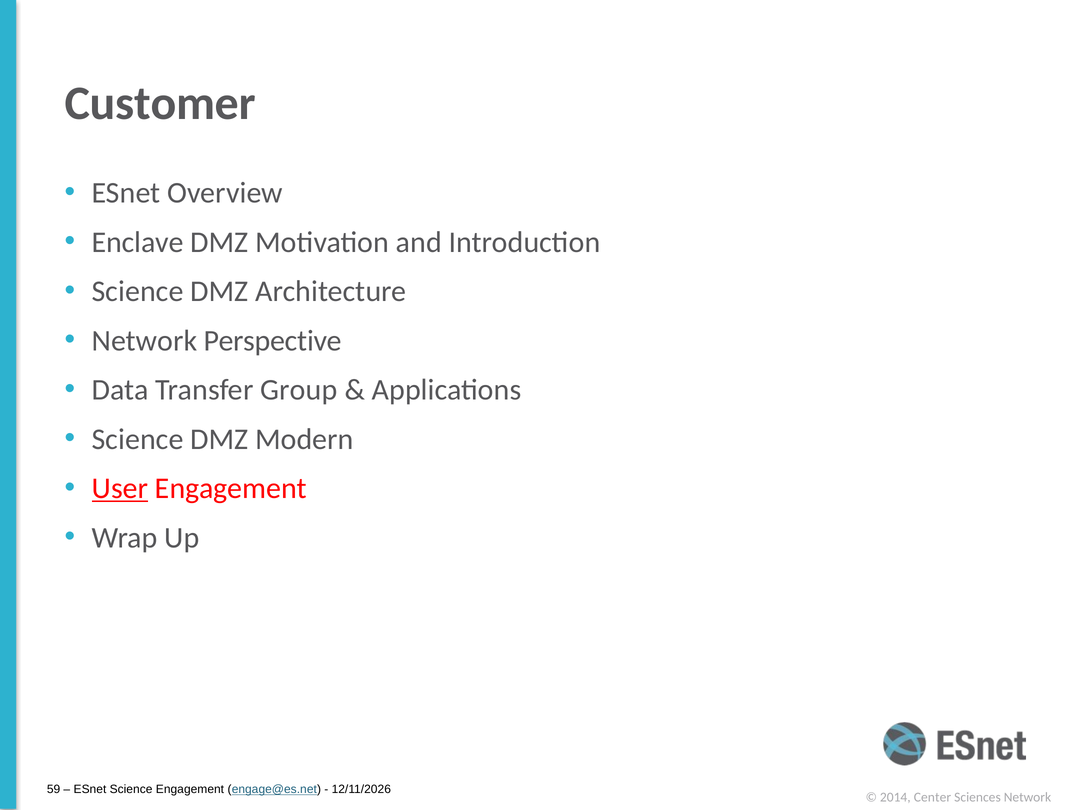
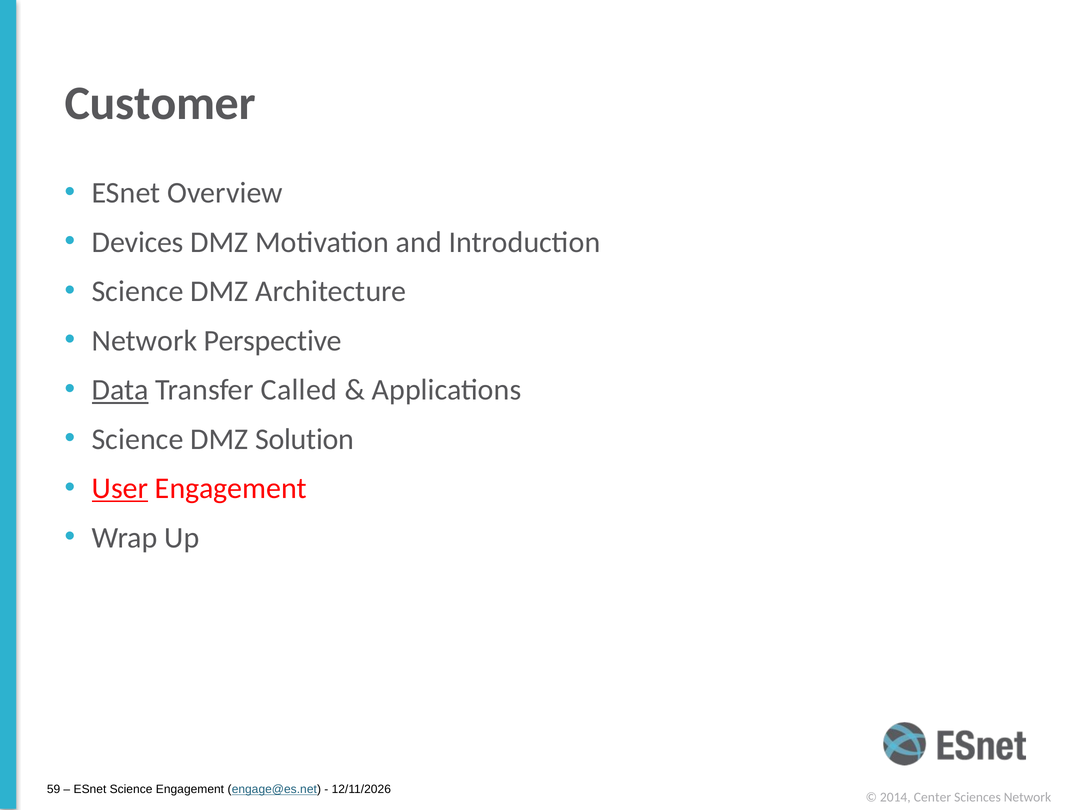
Enclave: Enclave -> Devices
Data underline: none -> present
Group: Group -> Called
Modern: Modern -> Solution
